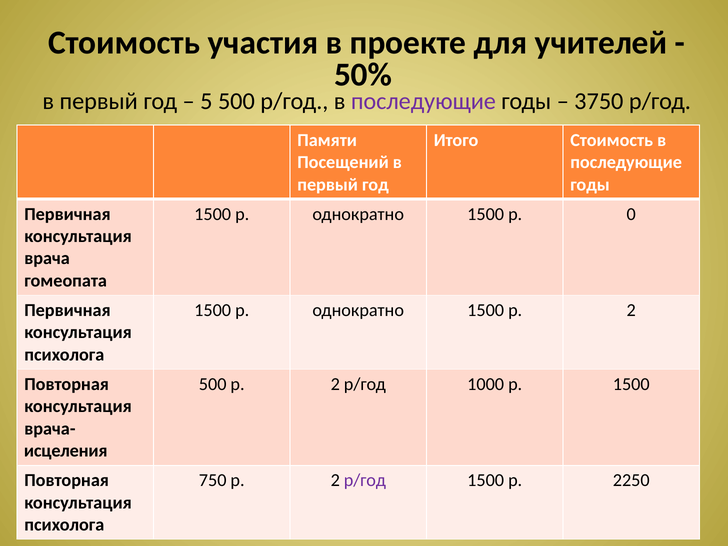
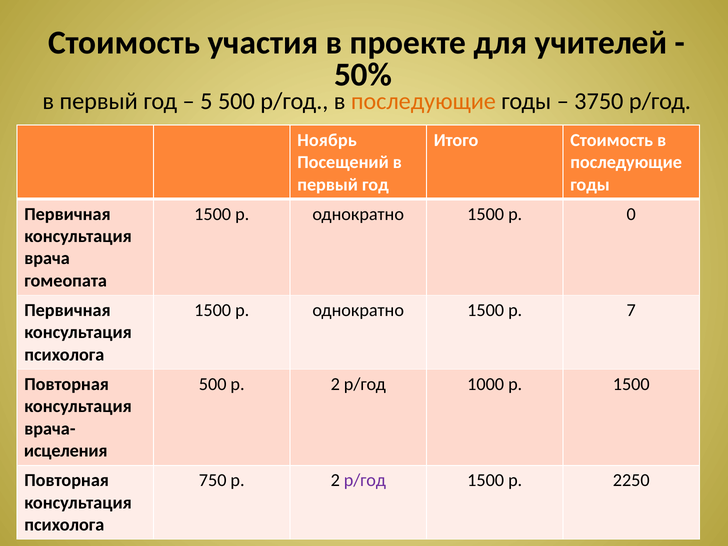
последующие at (423, 101) colour: purple -> orange
Памяти: Памяти -> Ноябрь
1500 р 2: 2 -> 7
